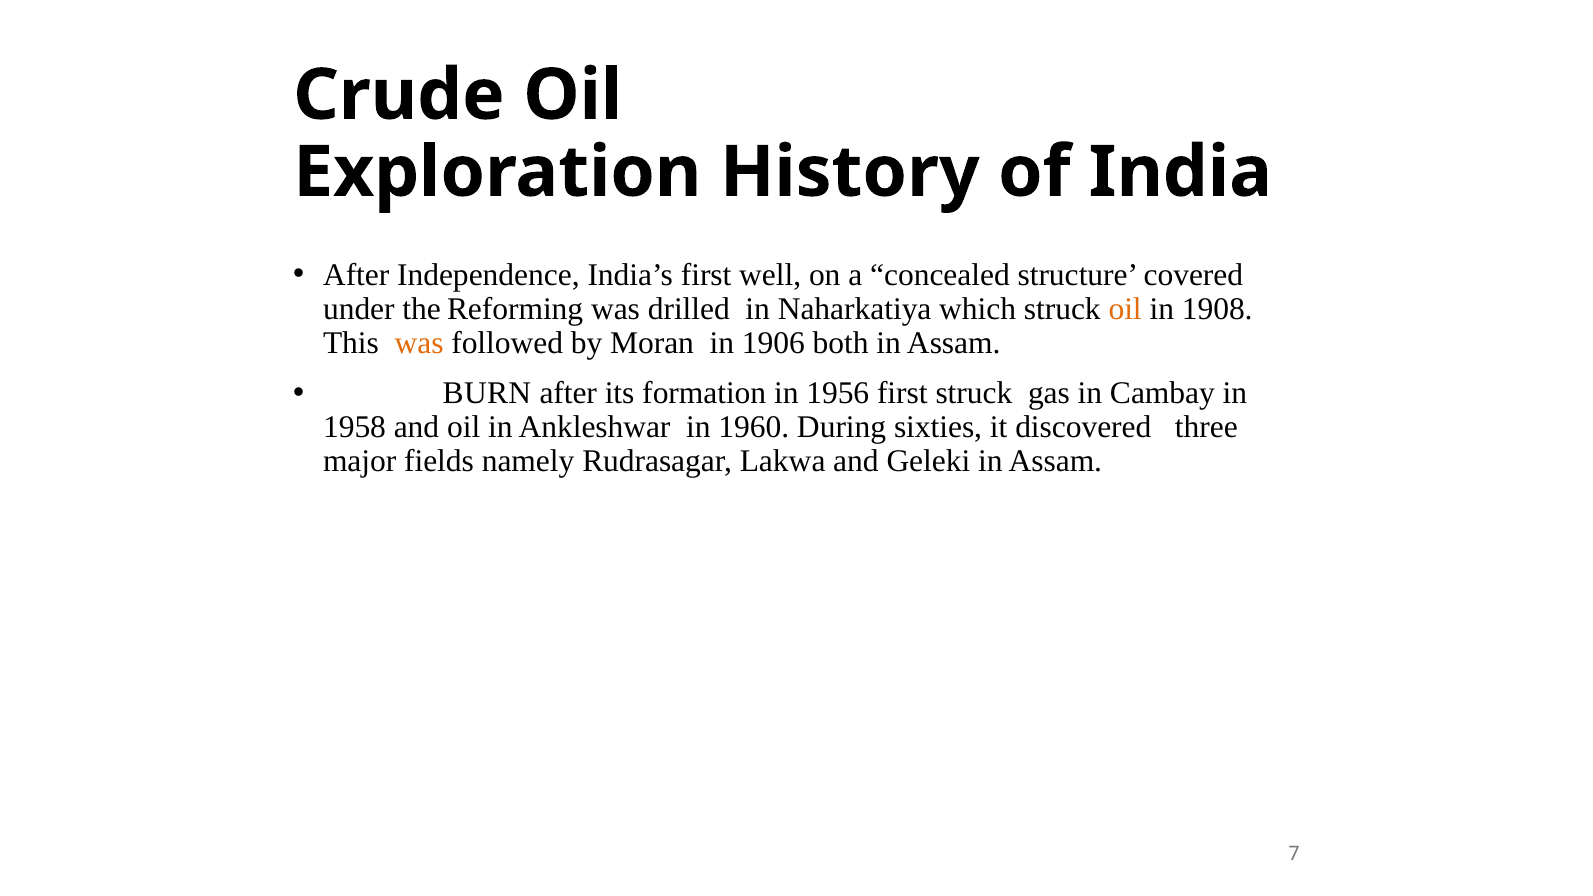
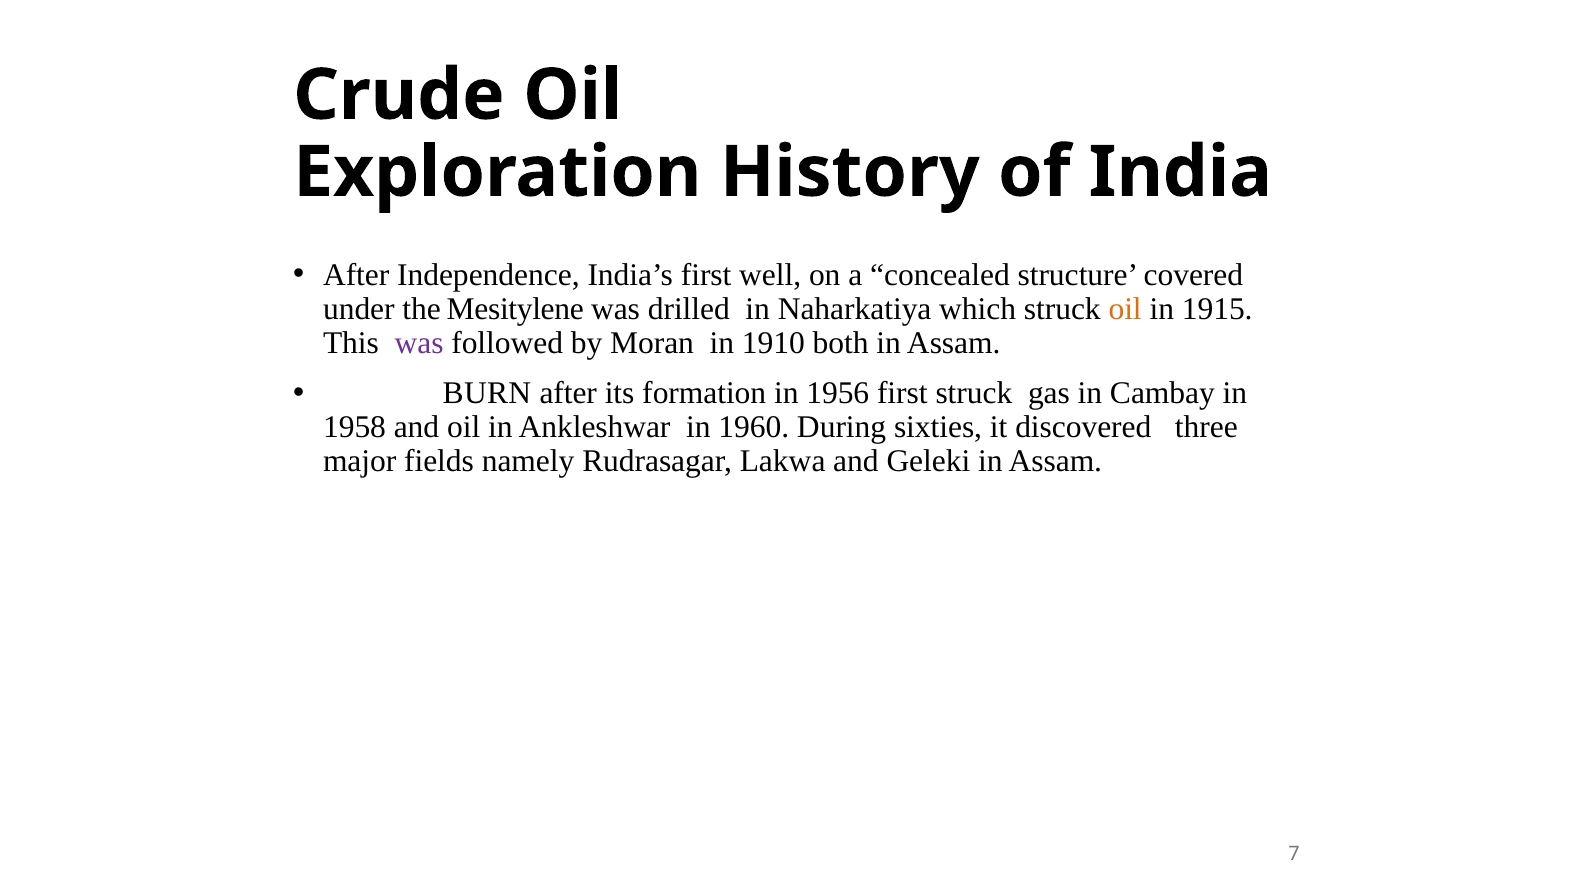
Reforming: Reforming -> Mesitylene
1908: 1908 -> 1915
was at (419, 343) colour: orange -> purple
1906: 1906 -> 1910
